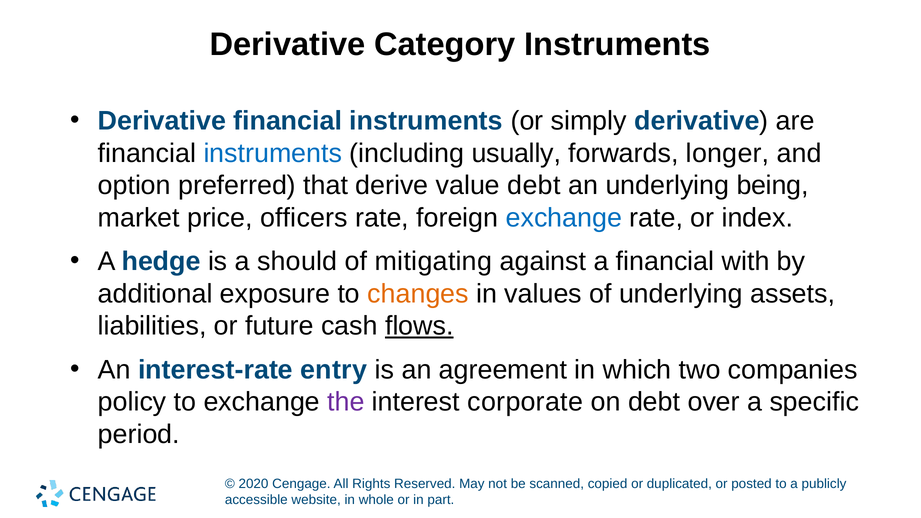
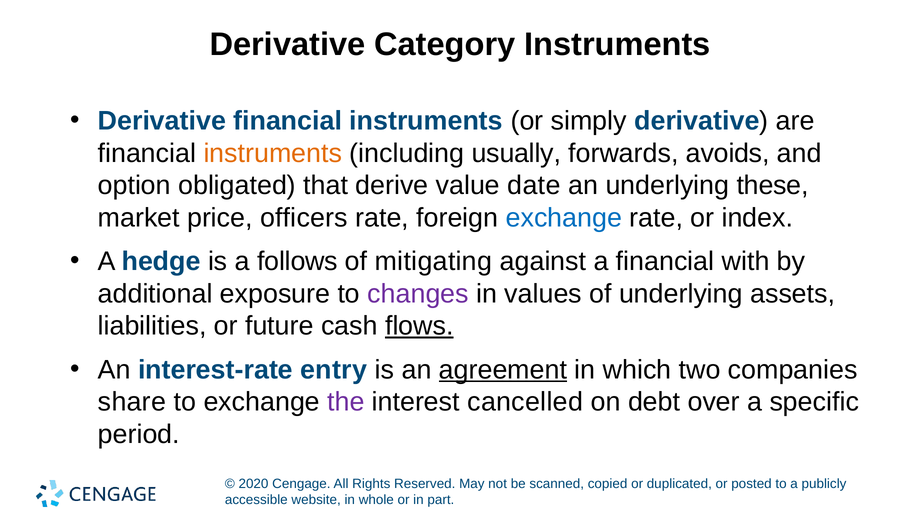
instruments at (273, 153) colour: blue -> orange
longer: longer -> avoids
preferred: preferred -> obligated
value debt: debt -> date
being: being -> these
should: should -> follows
changes colour: orange -> purple
agreement underline: none -> present
policy: policy -> share
corporate: corporate -> cancelled
